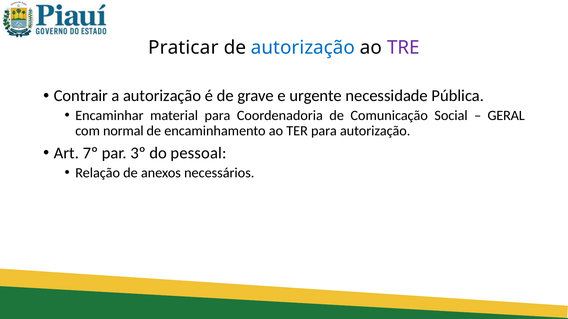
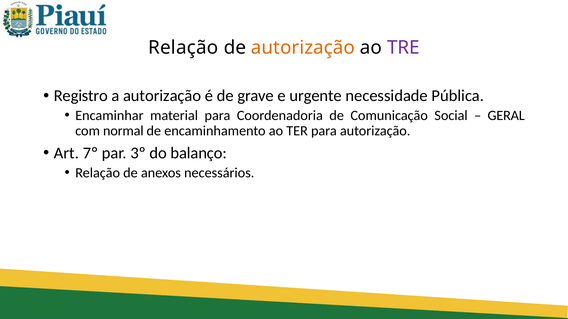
Praticar at (183, 48): Praticar -> Relação
autorização at (303, 48) colour: blue -> orange
Contrair: Contrair -> Registro
pessoal: pessoal -> balanço
